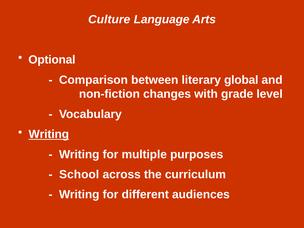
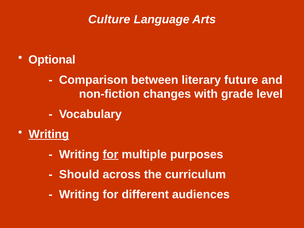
global: global -> future
for at (111, 154) underline: none -> present
School: School -> Should
